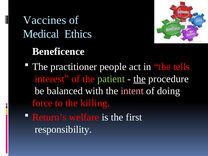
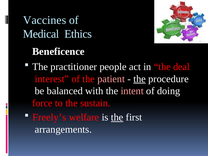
tells: tells -> deal
patient colour: light green -> pink
killing: killing -> sustain
Return’s: Return’s -> Freely’s
the at (117, 117) underline: none -> present
responsibility: responsibility -> arrangements
